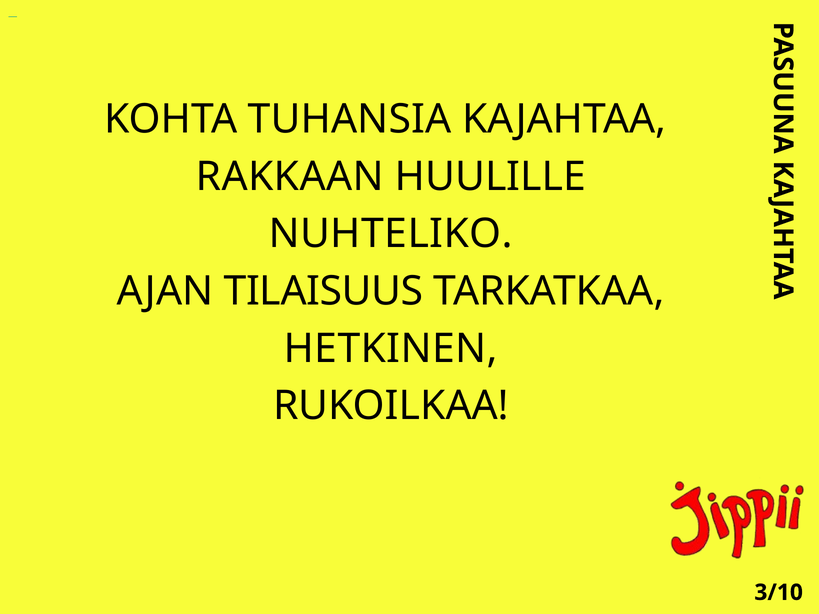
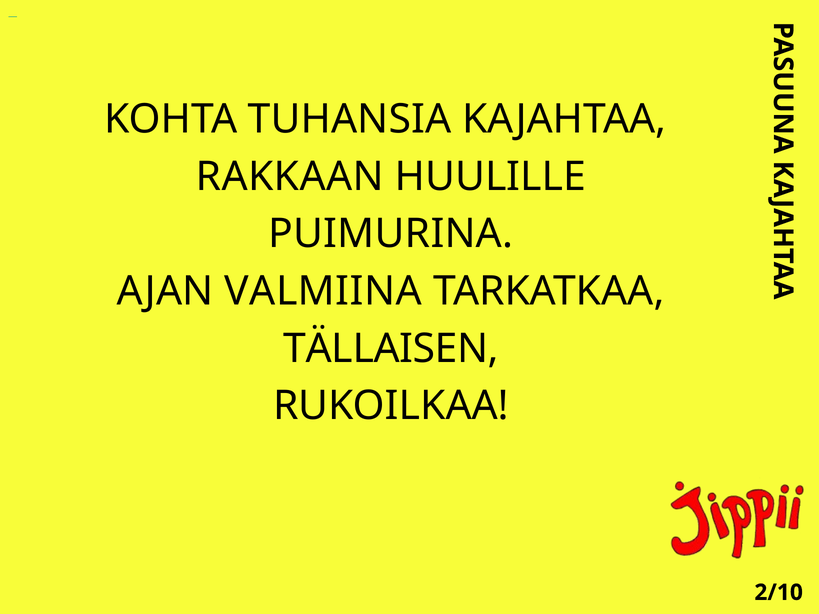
NUHTELIKO: NUHTELIKO -> PUIMURINA
TILAISUUS: TILAISUUS -> VALMIINA
HETKINEN: HETKINEN -> TÄLLAISEN
3/10: 3/10 -> 2/10
